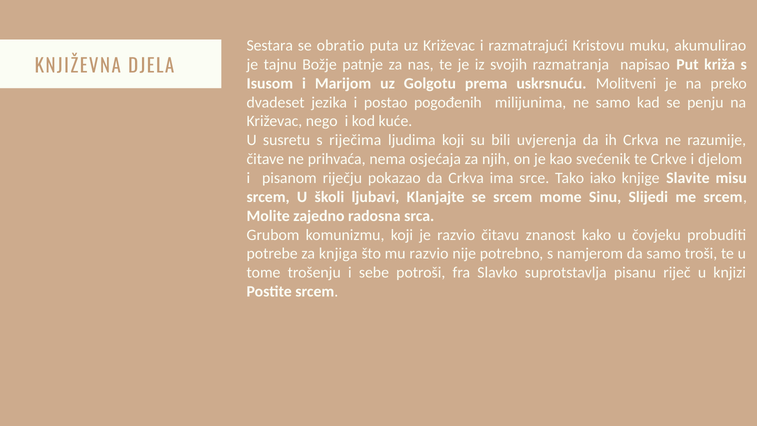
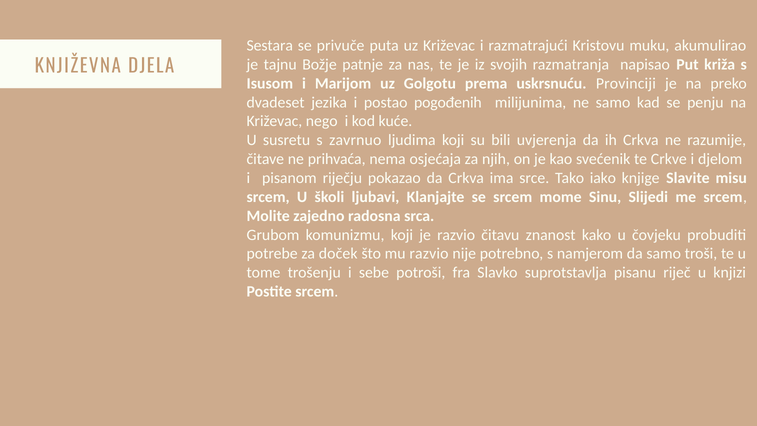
obratio: obratio -> privuče
Molitveni: Molitveni -> Provinciji
riječima: riječima -> zavrnuo
knjiga: knjiga -> doček
